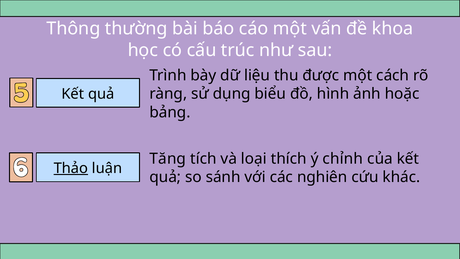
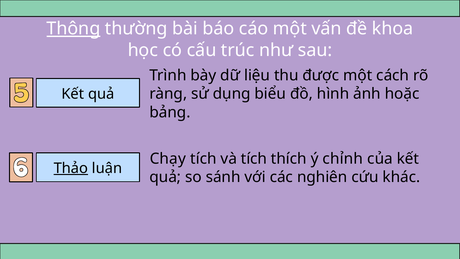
Thông underline: none -> present
Tăng: Tăng -> Chạy
và loại: loại -> tích
